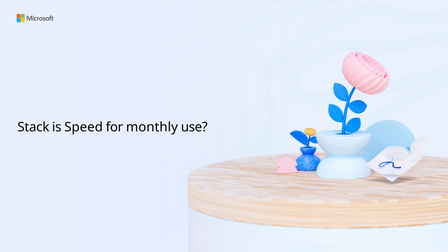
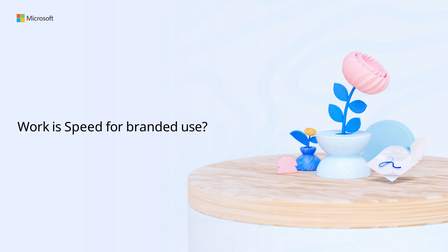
Stack: Stack -> Work
monthly: monthly -> branded
